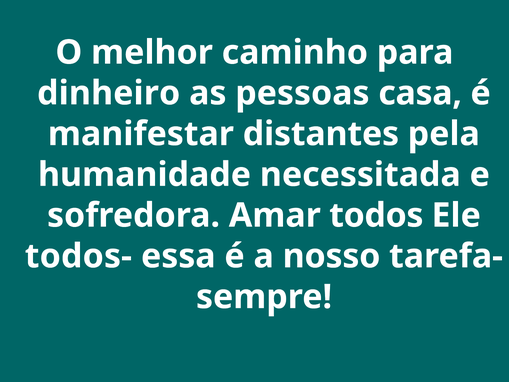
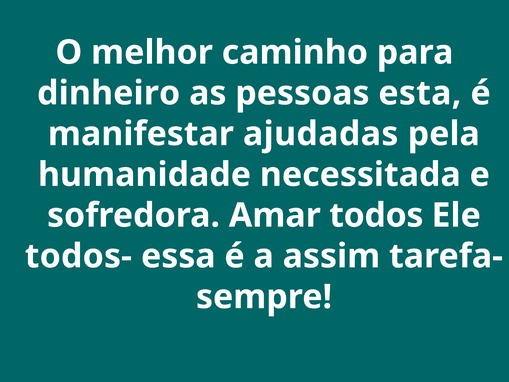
casa: casa -> esta
distantes: distantes -> ajudadas
nosso: nosso -> assim
